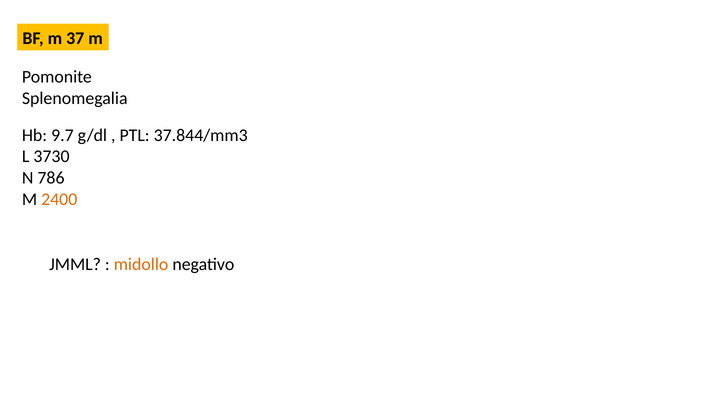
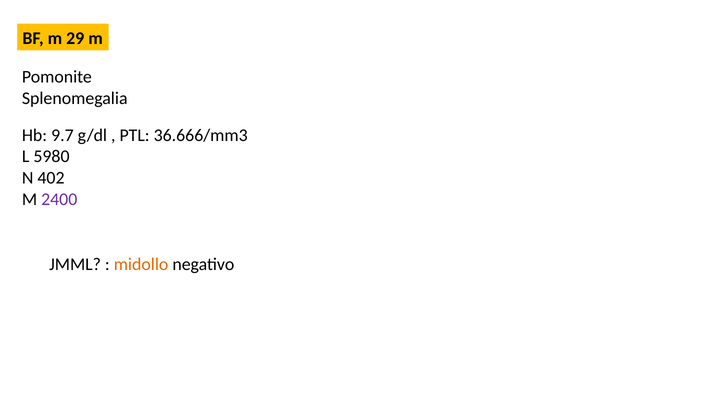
37: 37 -> 29
37.844/mm3: 37.844/mm3 -> 36.666/mm3
3730: 3730 -> 5980
786: 786 -> 402
2400 colour: orange -> purple
